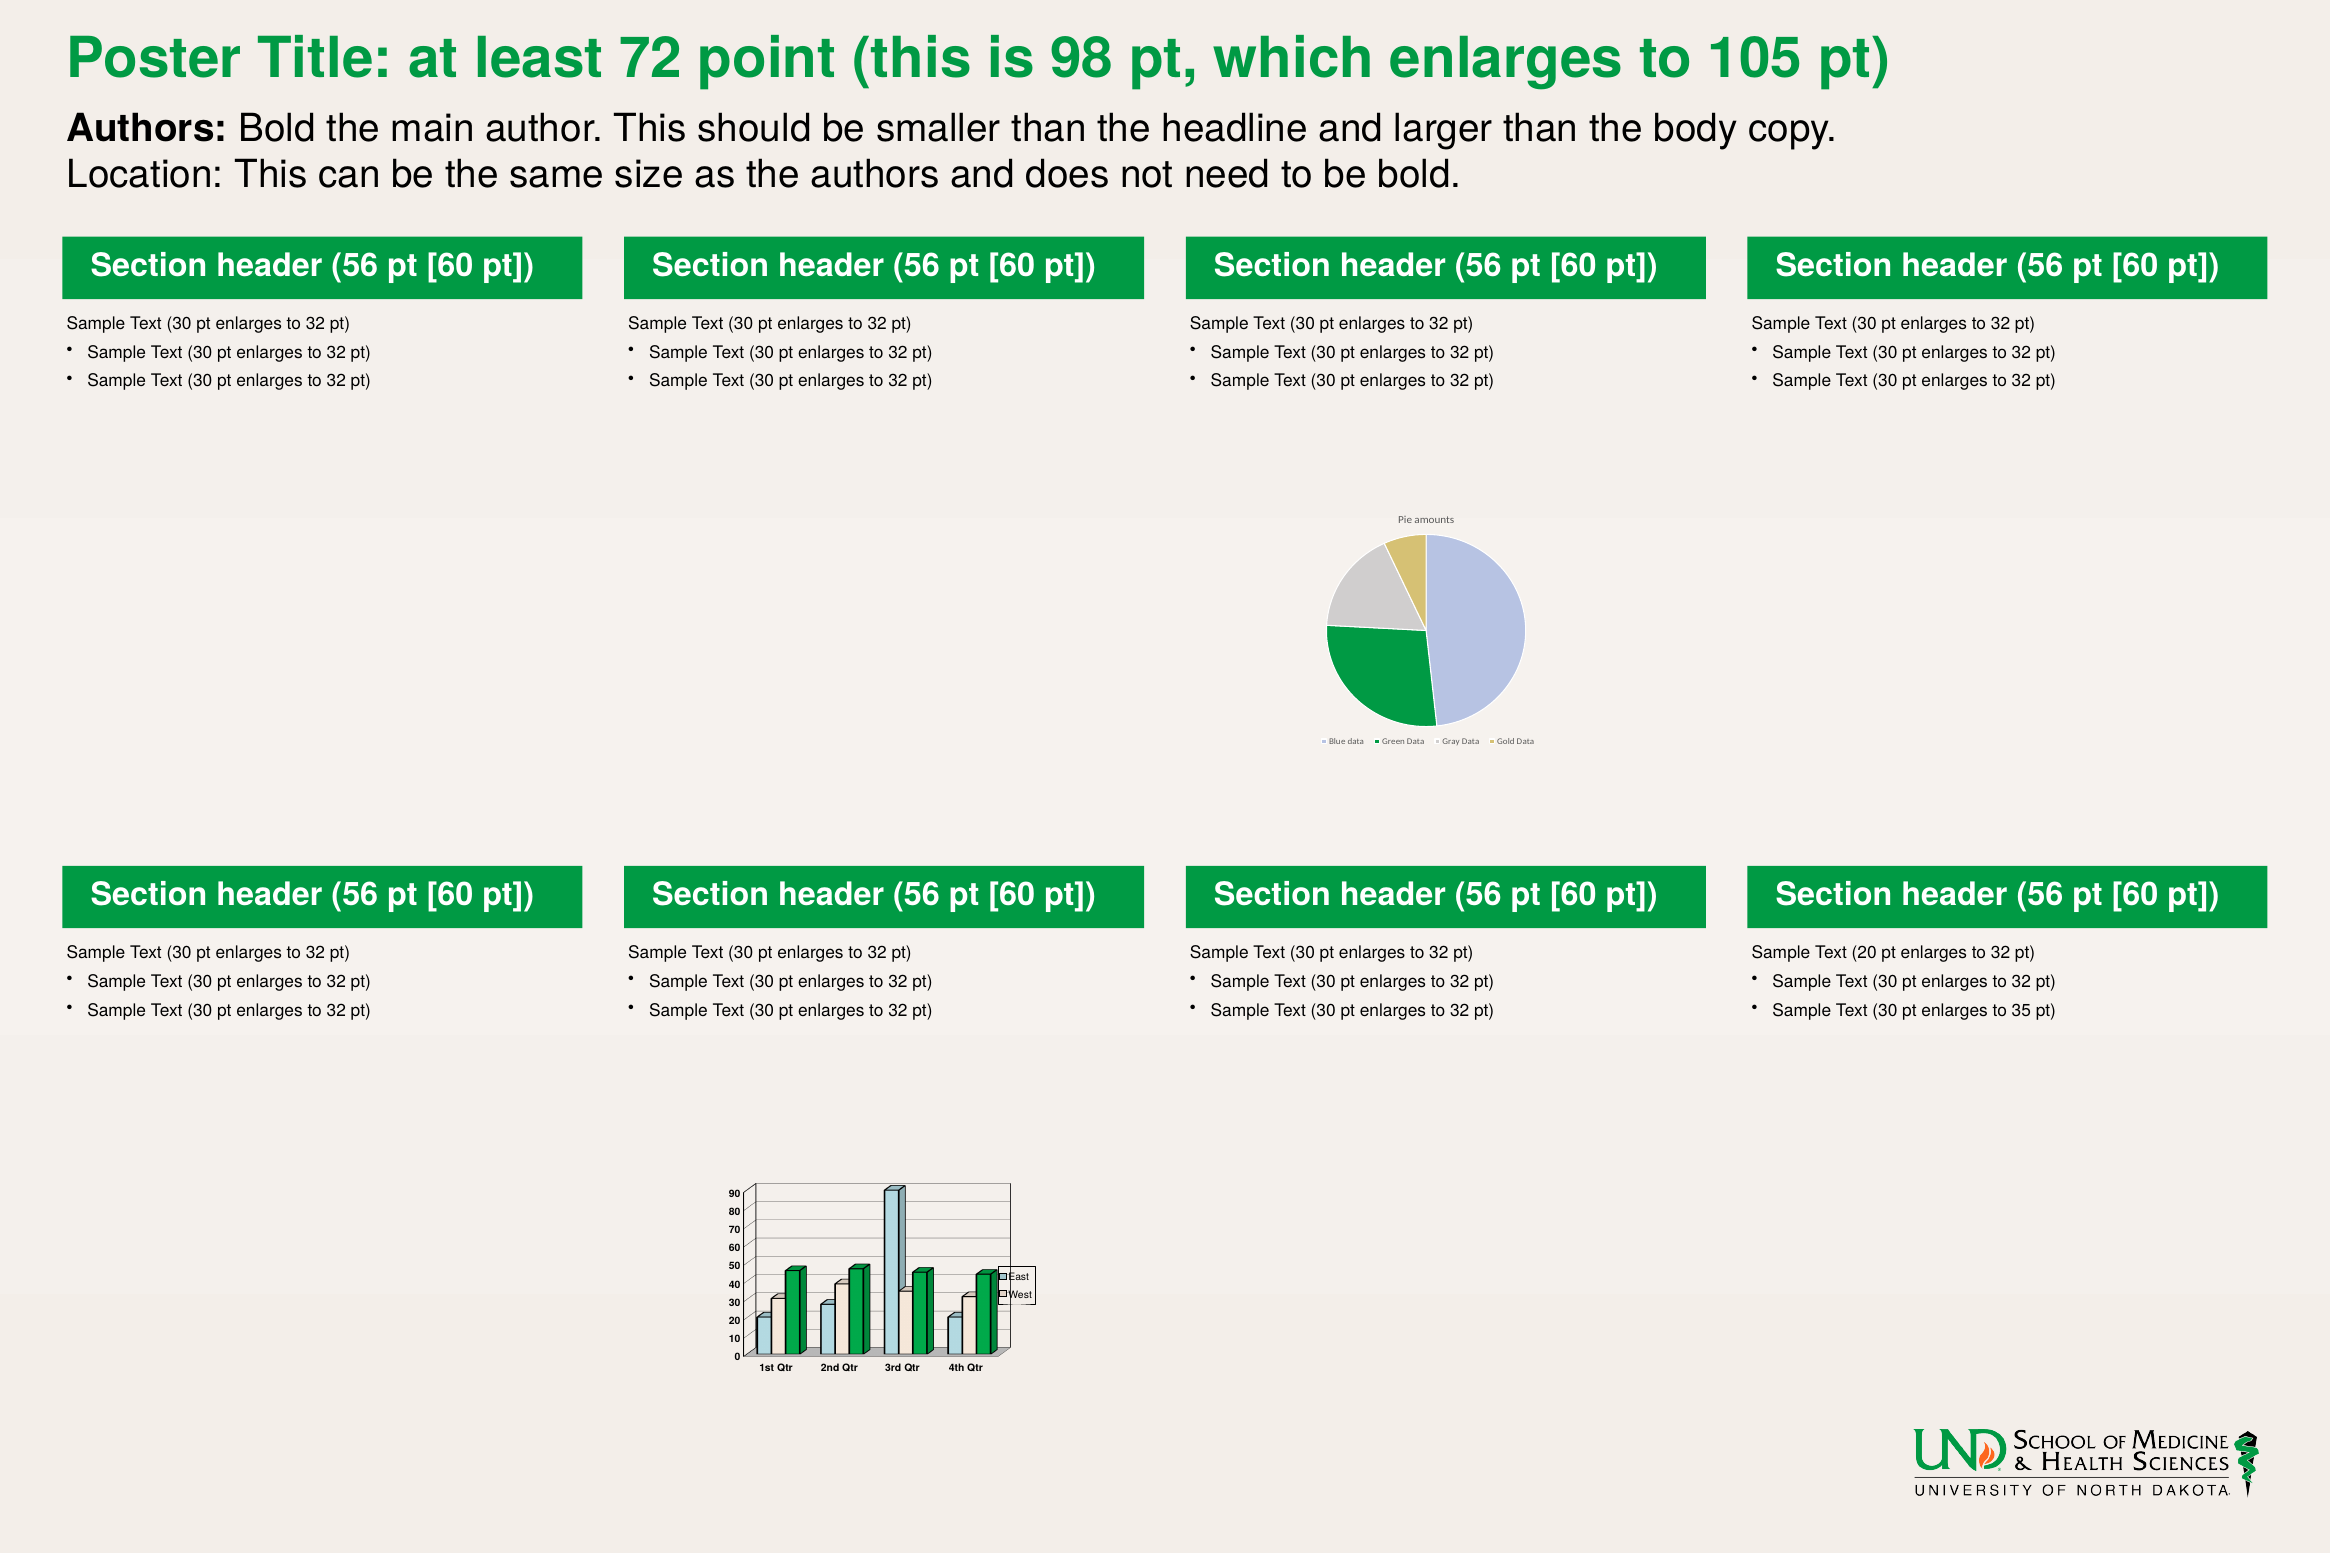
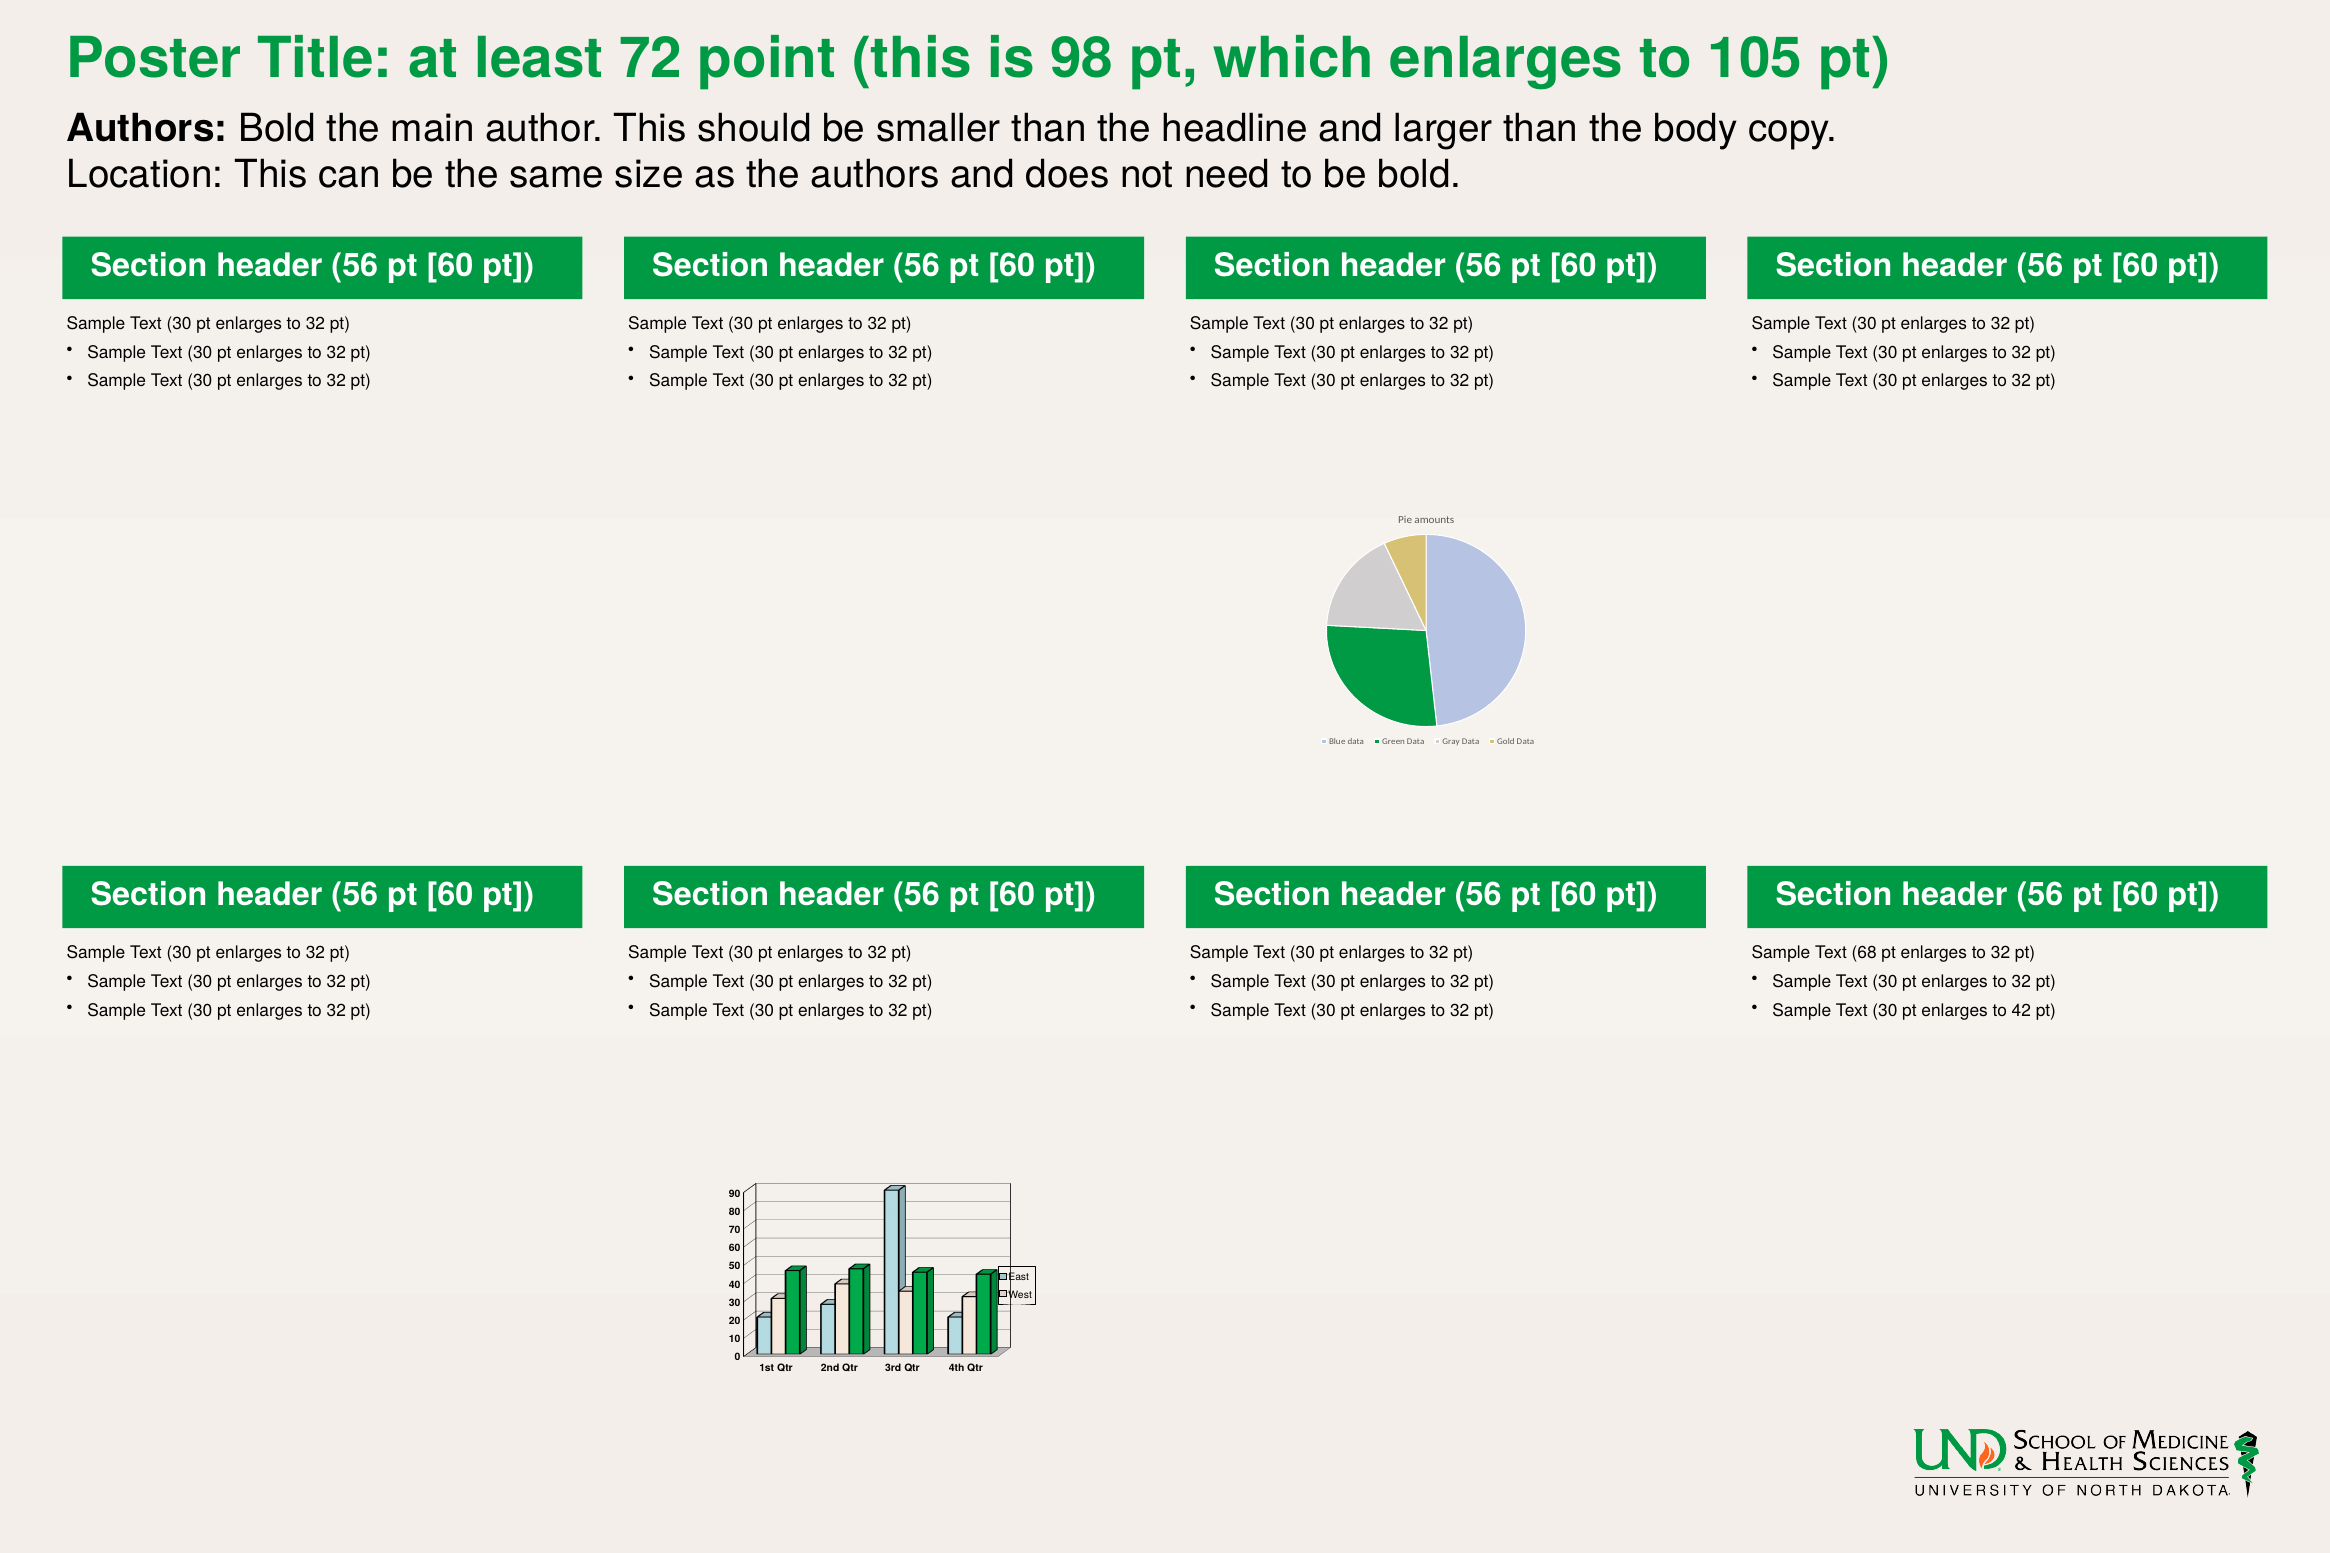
Text 20: 20 -> 68
35: 35 -> 42
